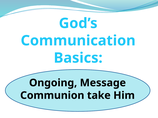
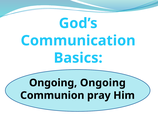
Ongoing Message: Message -> Ongoing
take: take -> pray
